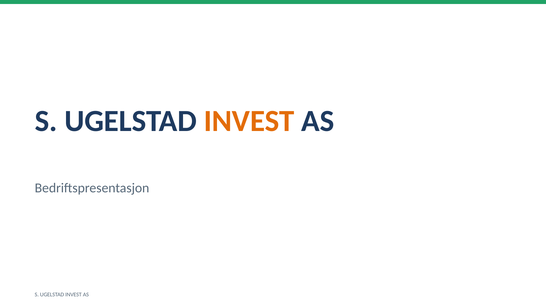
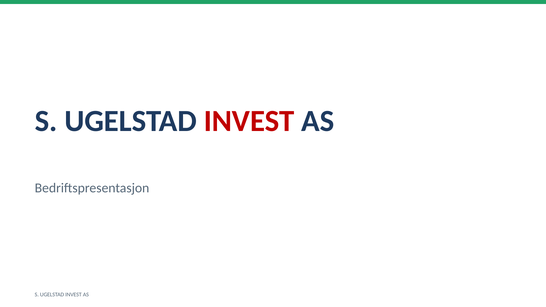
INVEST at (249, 121) colour: orange -> red
